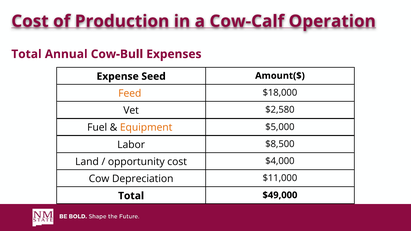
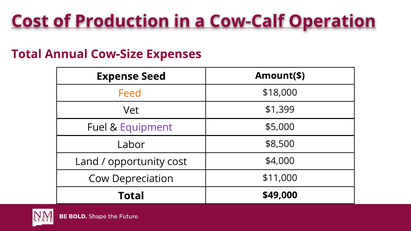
Cow-Bull: Cow-Bull -> Cow-Size
$2,580: $2,580 -> $1,399
Equipment colour: orange -> purple
